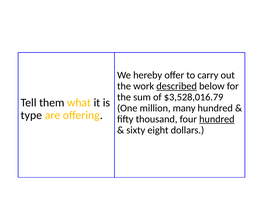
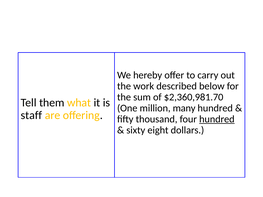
described underline: present -> none
$3,528,016.79: $3,528,016.79 -> $2,360,981.70
type: type -> staff
